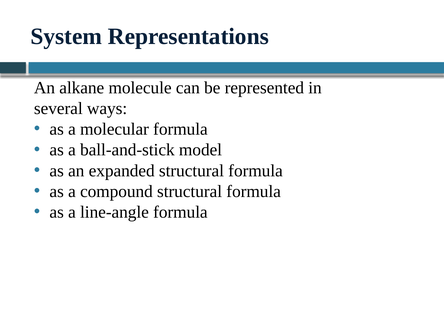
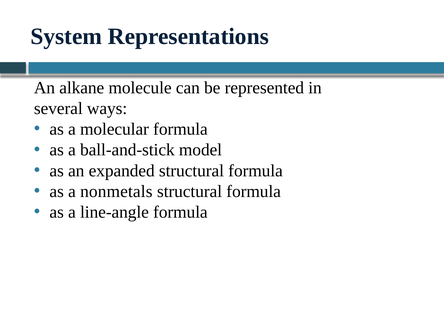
compound: compound -> nonmetals
